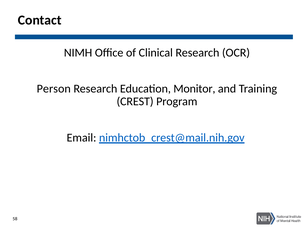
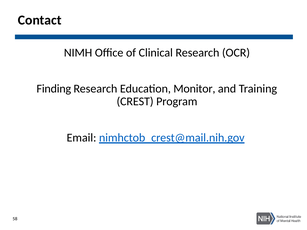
Person: Person -> Finding
